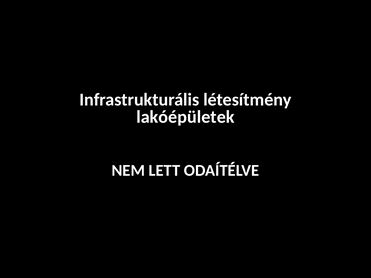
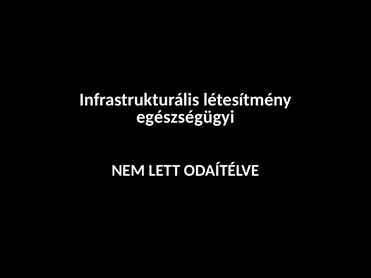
lakóépületek: lakóépületek -> egészségügyi
